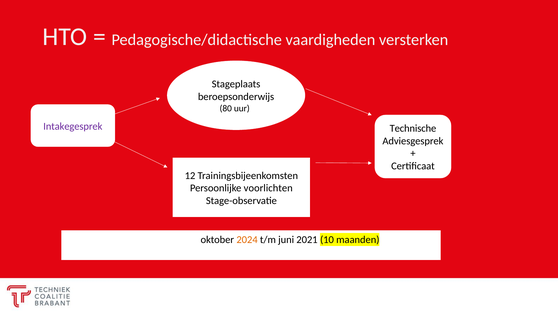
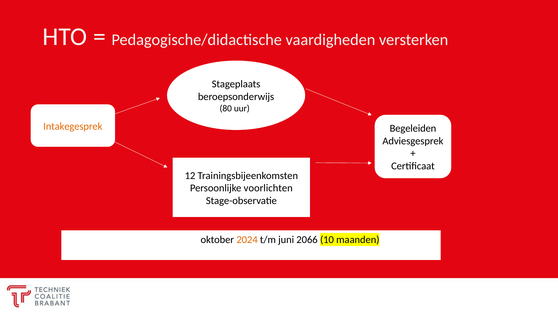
Intakegesprek colour: purple -> orange
Technische: Technische -> Begeleiden
2021: 2021 -> 2066
